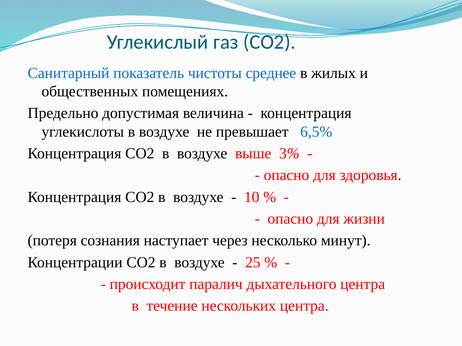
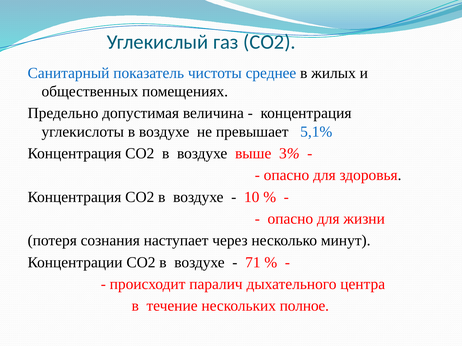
6,5%: 6,5% -> 5,1%
25: 25 -> 71
нескольких центра: центра -> полное
